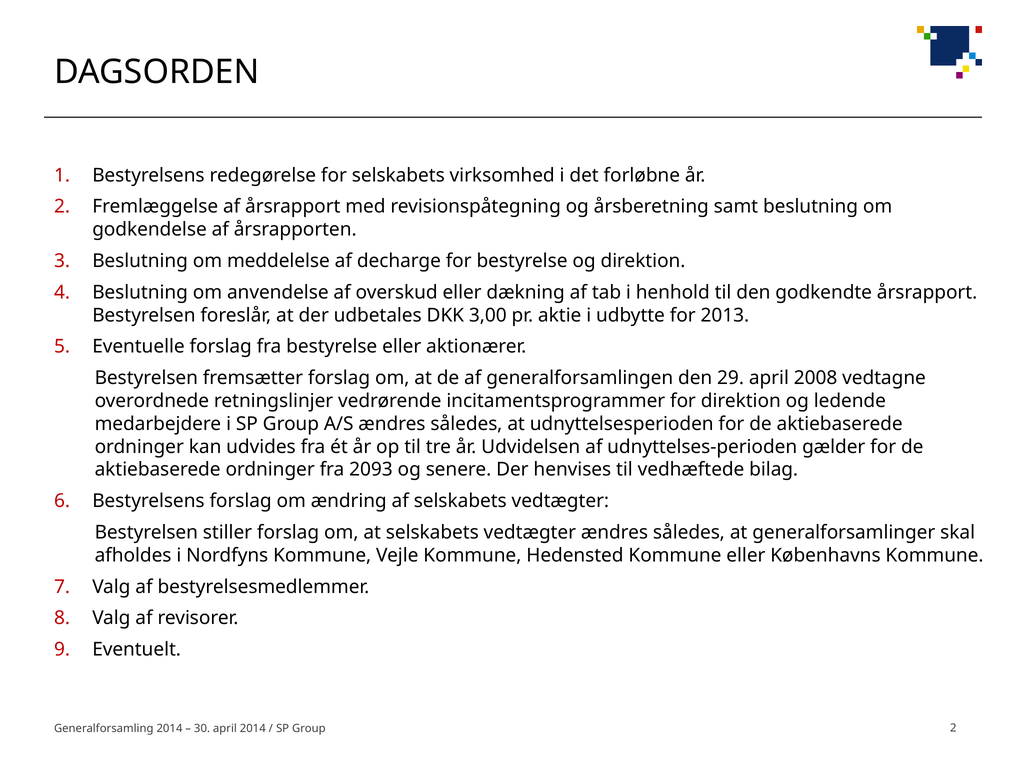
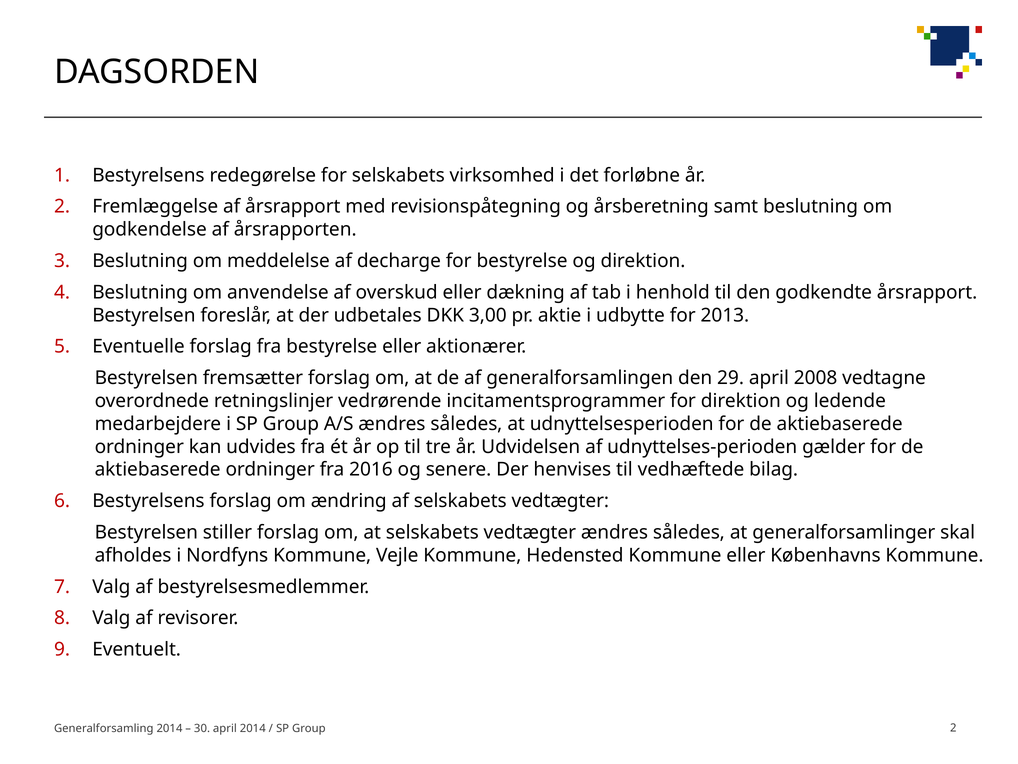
2093: 2093 -> 2016
